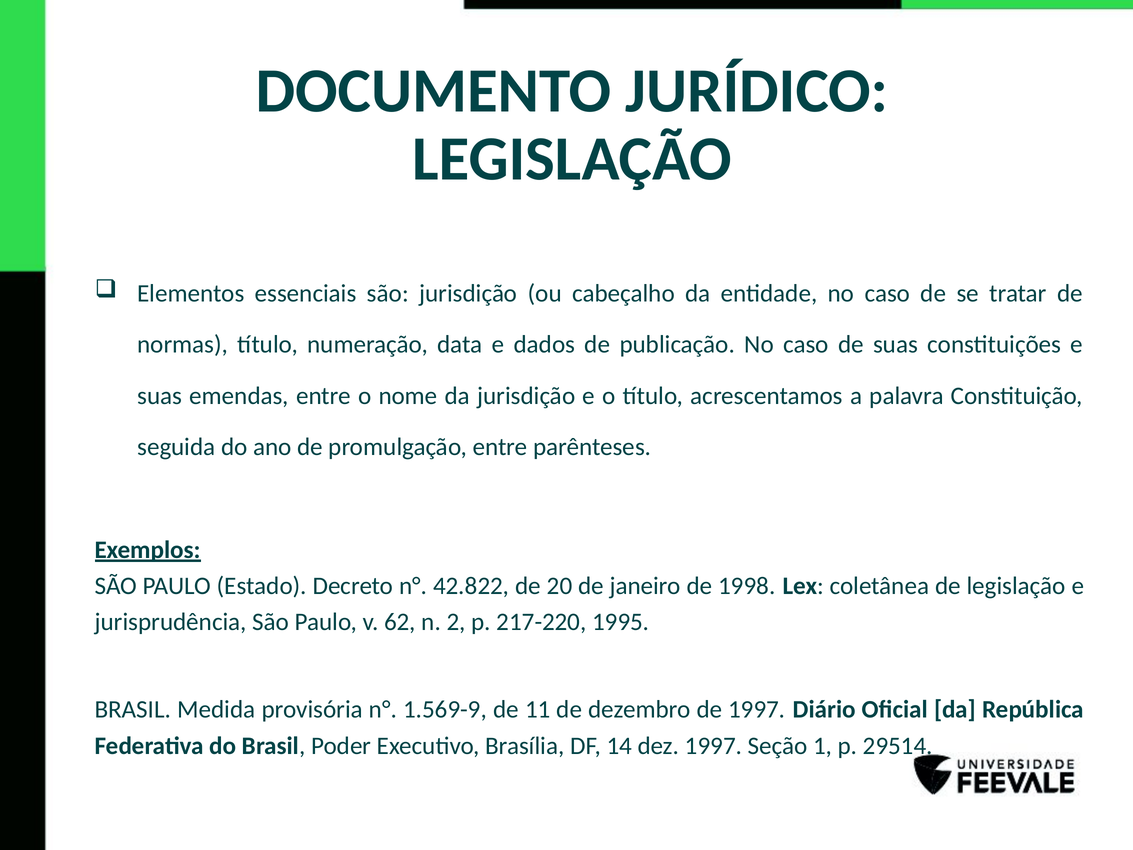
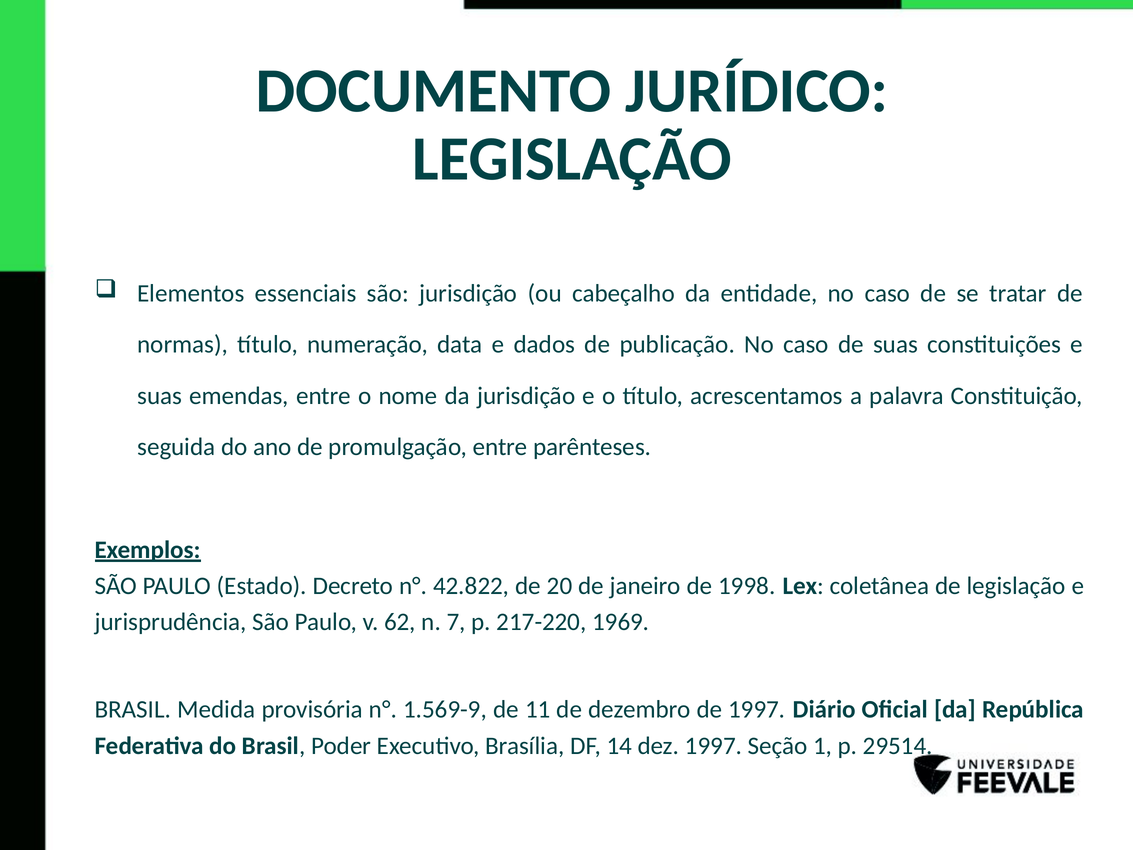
2: 2 -> 7
1995: 1995 -> 1969
